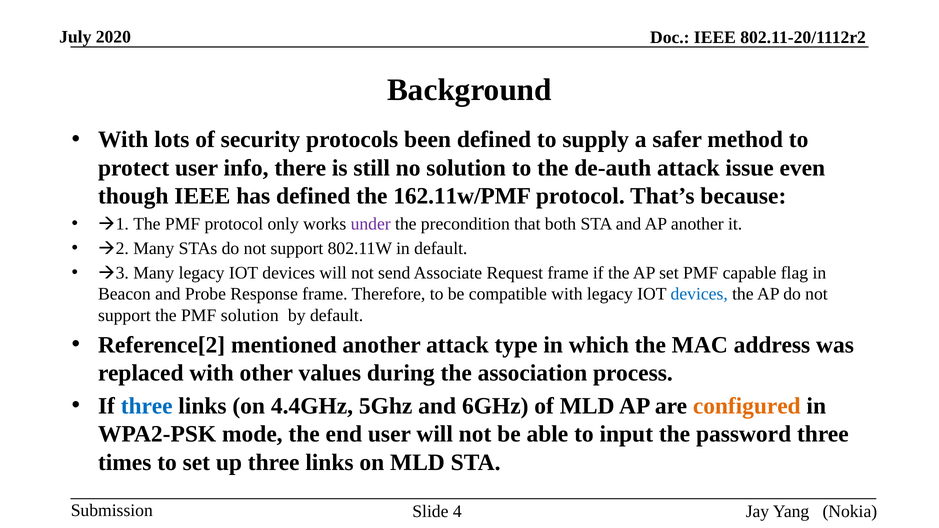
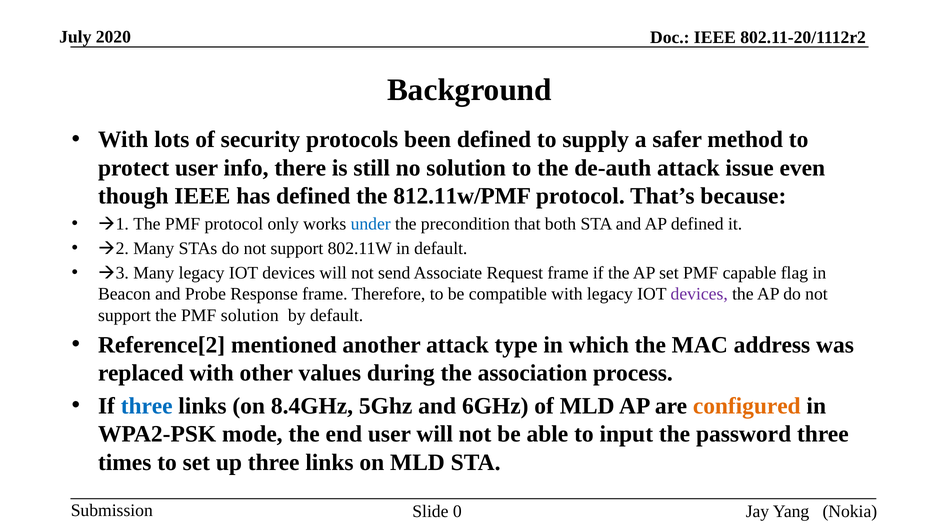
162.11w/PMF: 162.11w/PMF -> 812.11w/PMF
under colour: purple -> blue
AP another: another -> defined
devices at (699, 294) colour: blue -> purple
4.4GHz: 4.4GHz -> 8.4GHz
4: 4 -> 0
